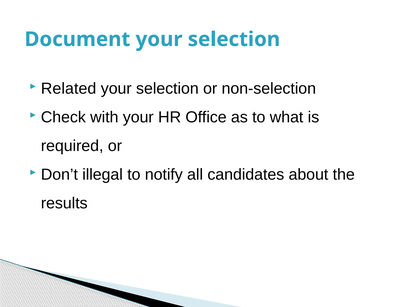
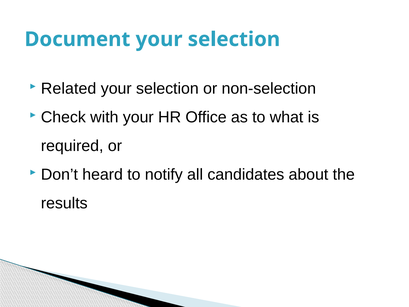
illegal: illegal -> heard
